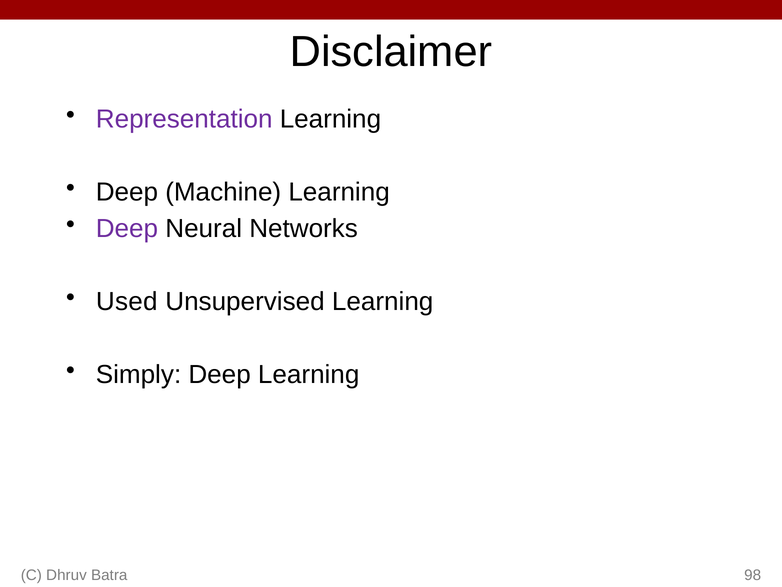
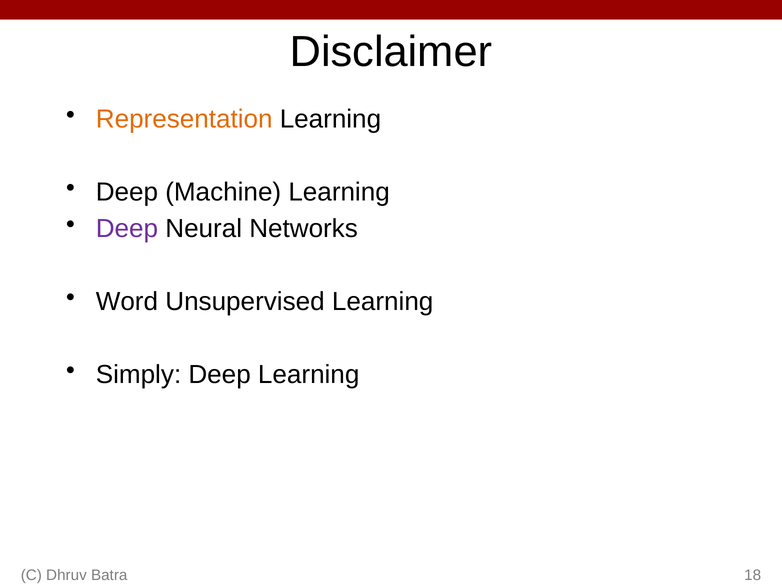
Representation colour: purple -> orange
Used: Used -> Word
98: 98 -> 18
